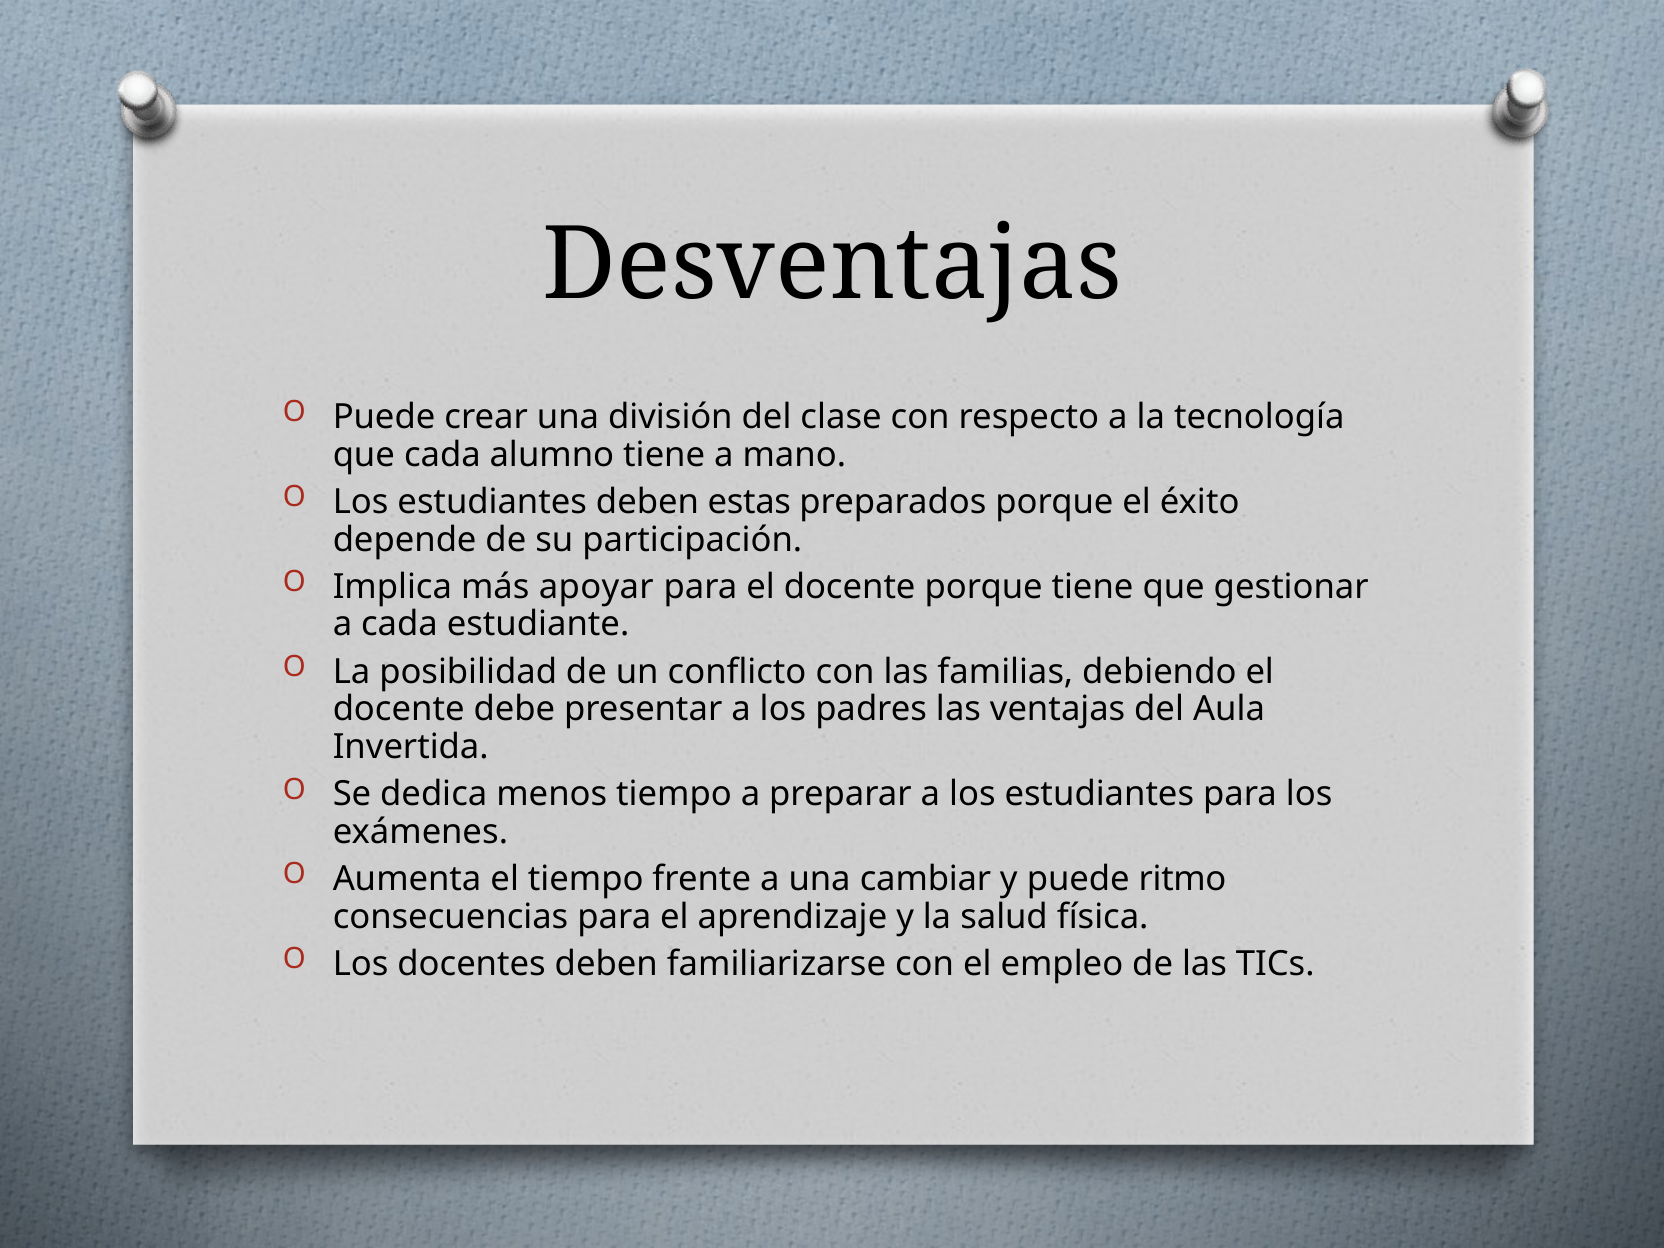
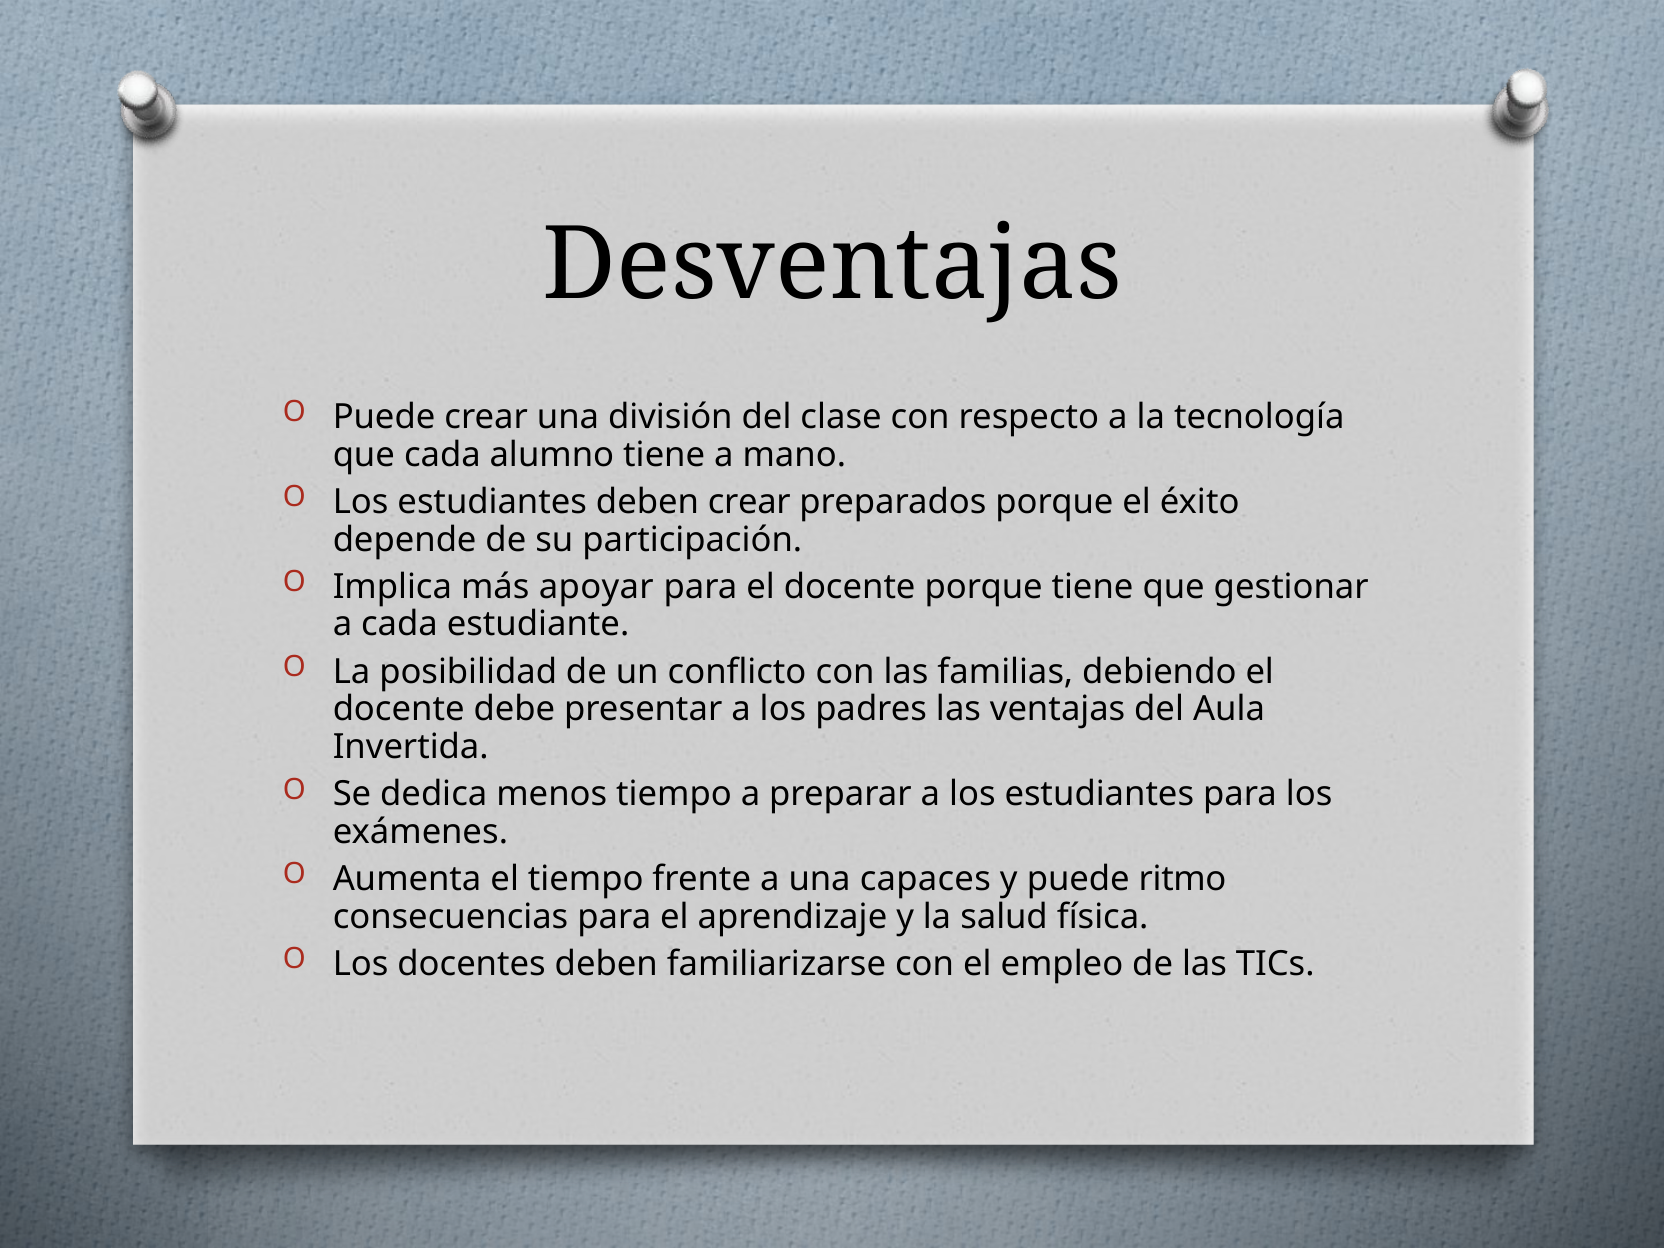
deben estas: estas -> crear
cambiar: cambiar -> capaces
